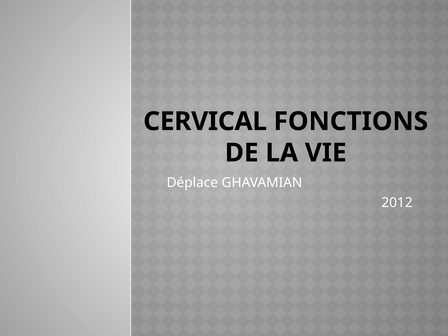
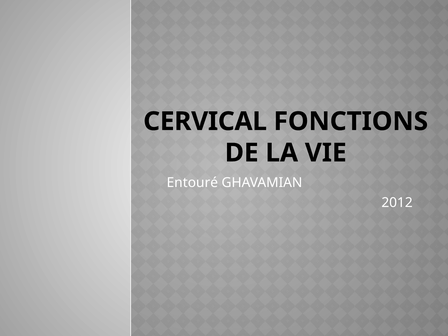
Déplace: Déplace -> Entouré
